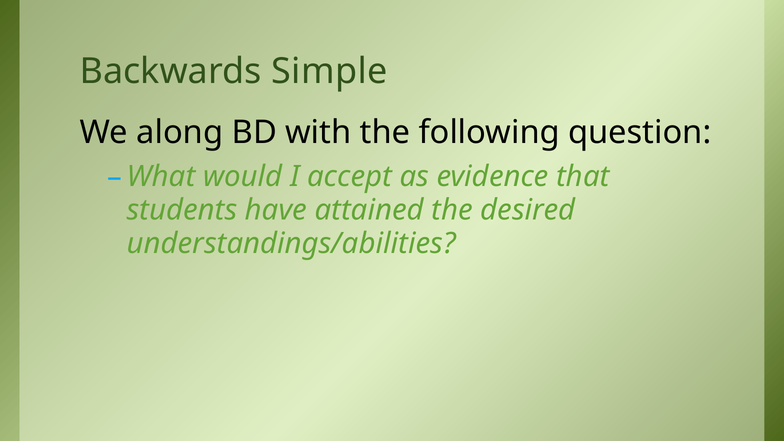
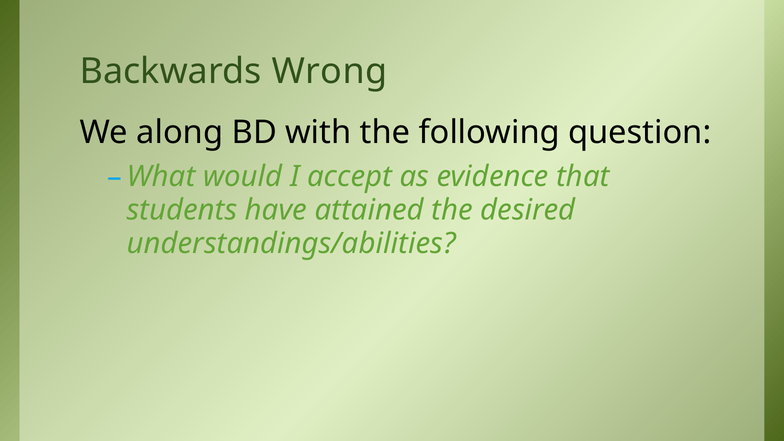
Simple: Simple -> Wrong
